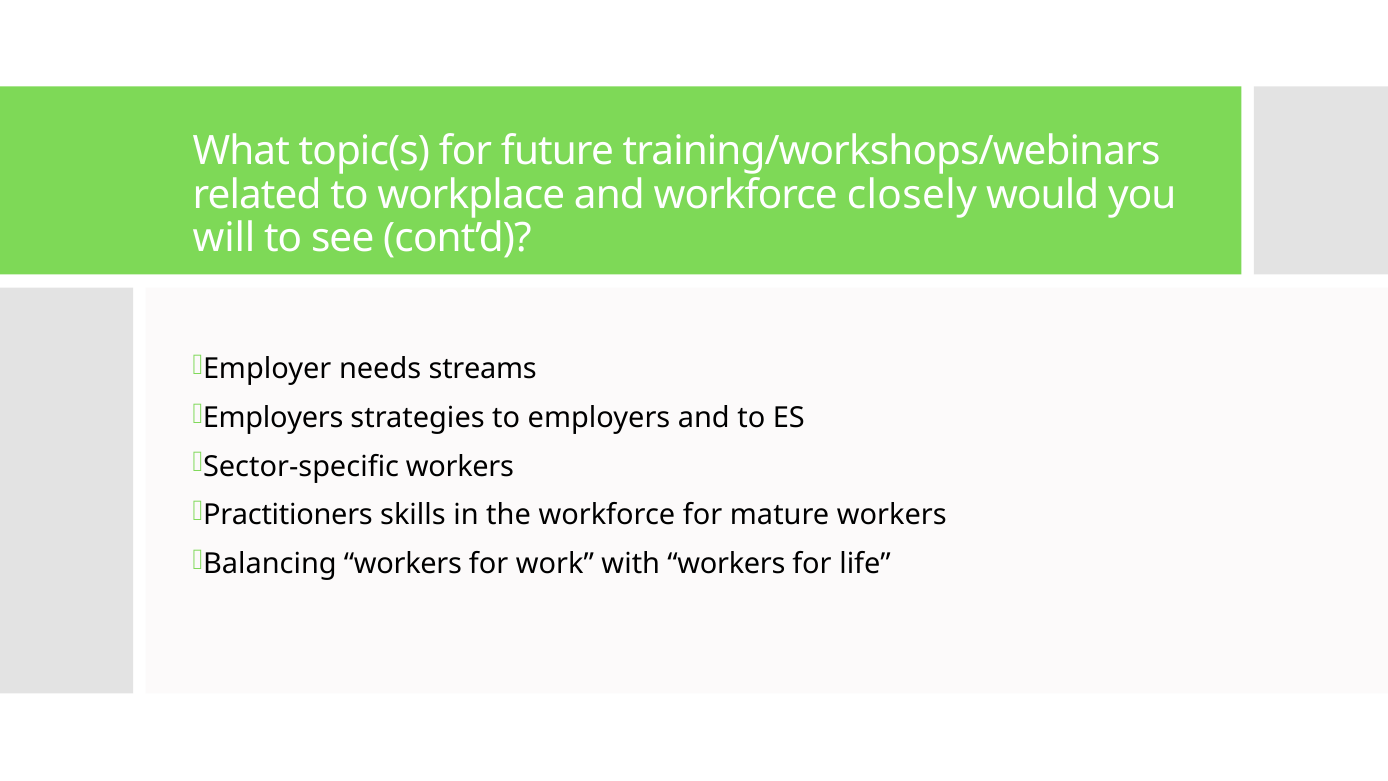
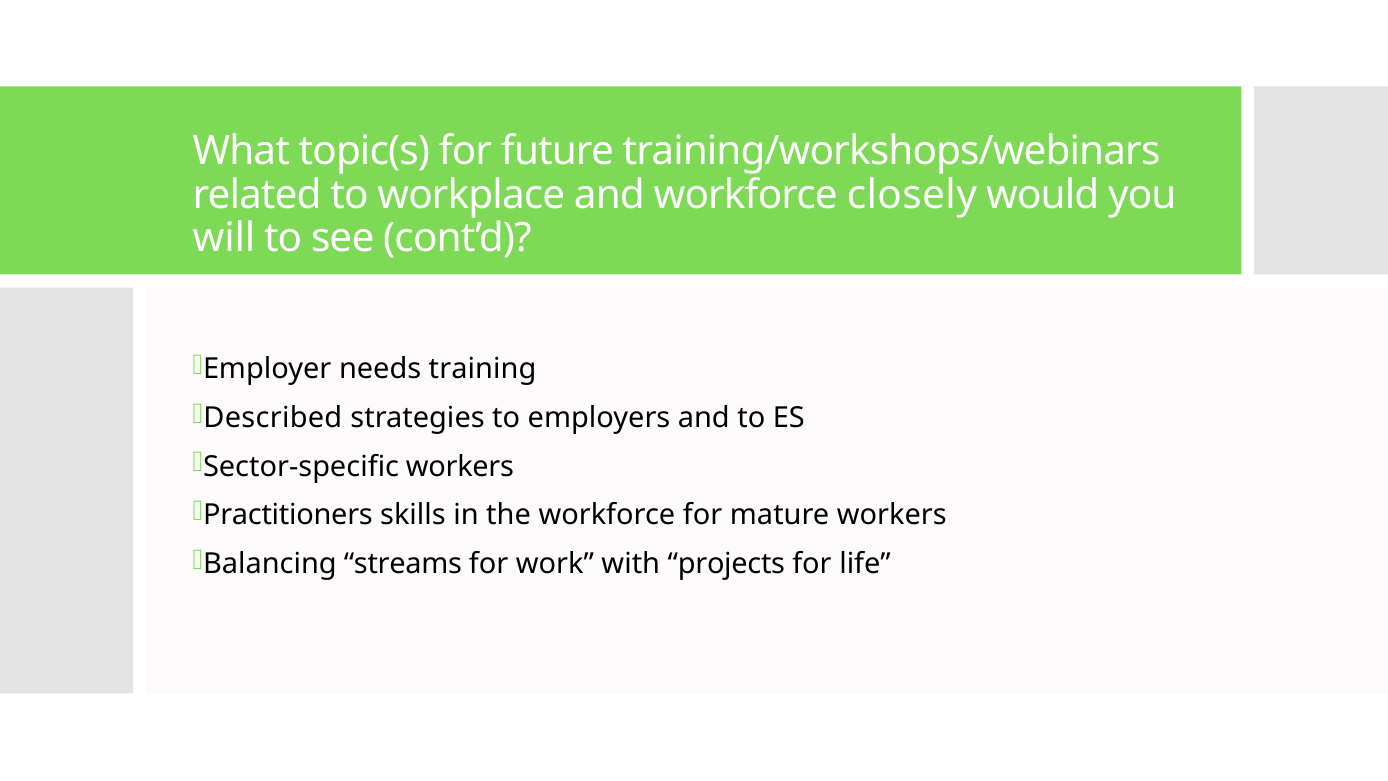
streams: streams -> training
Employers at (273, 418): Employers -> Described
Balancing workers: workers -> streams
with workers: workers -> projects
